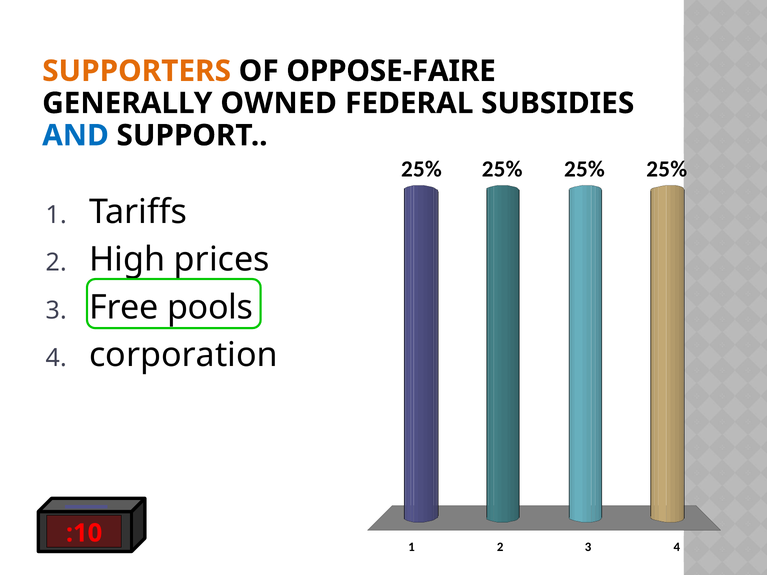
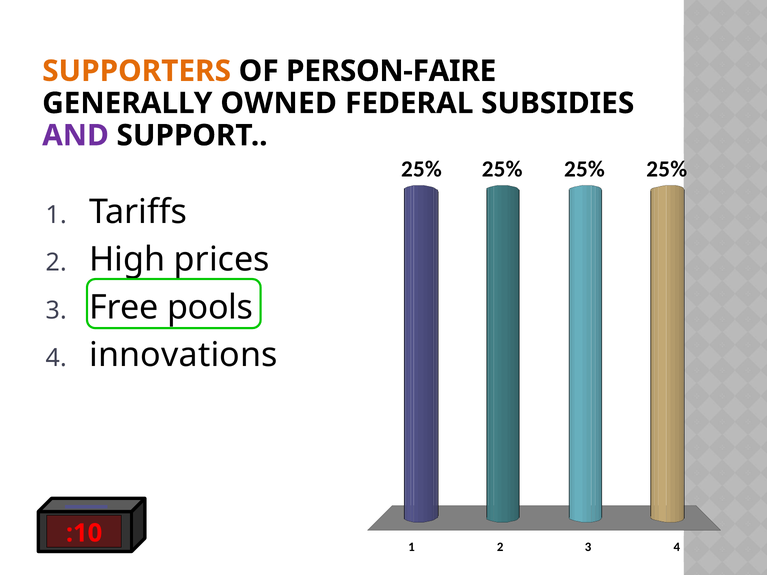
OPPOSE-FAIRE: OPPOSE-FAIRE -> PERSON-FAIRE
AND colour: blue -> purple
corporation: corporation -> innovations
